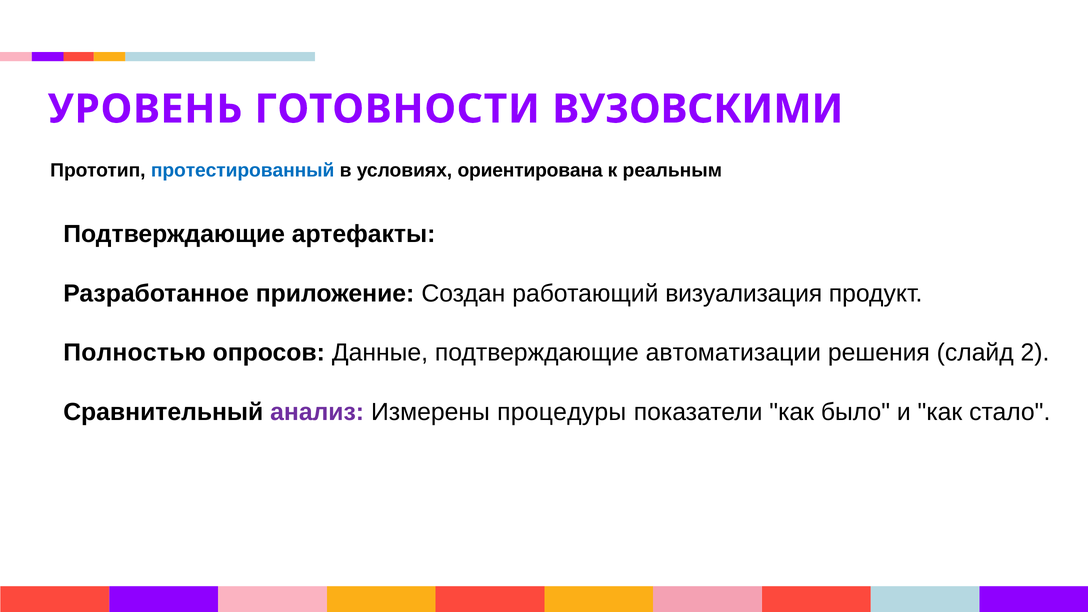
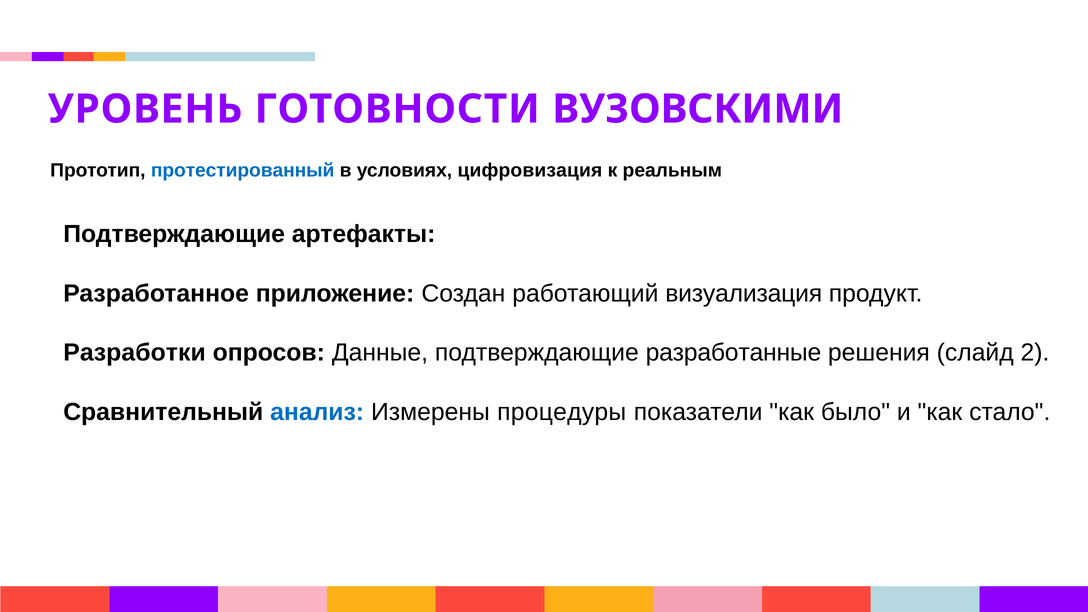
ориентирована: ориентирована -> цифровизация
Полностью: Полностью -> Разработки
автоматизации: автоматизации -> разработанные
анализ colour: purple -> blue
